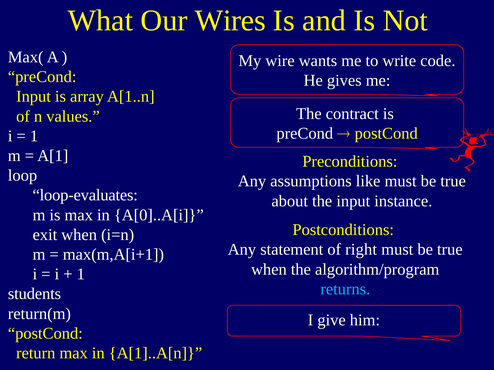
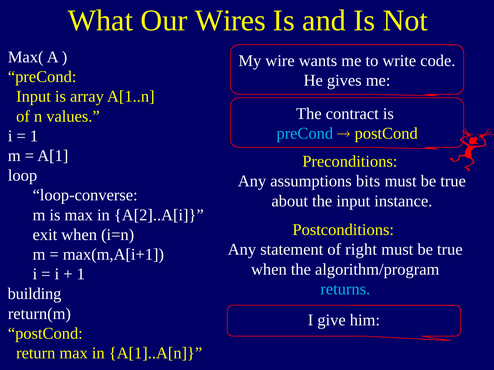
preCond at (305, 134) colour: white -> light blue
like: like -> bits
loop-evaluates: loop-evaluates -> loop-converse
A[0]..A[i: A[0]..A[i -> A[2]..A[i
students: students -> building
